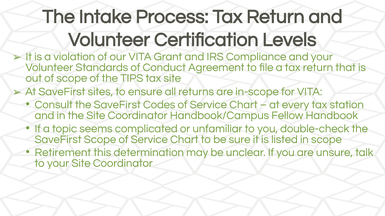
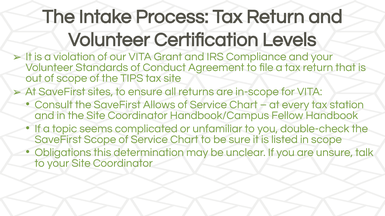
Codes: Codes -> Allows
Retirement: Retirement -> Obligations
